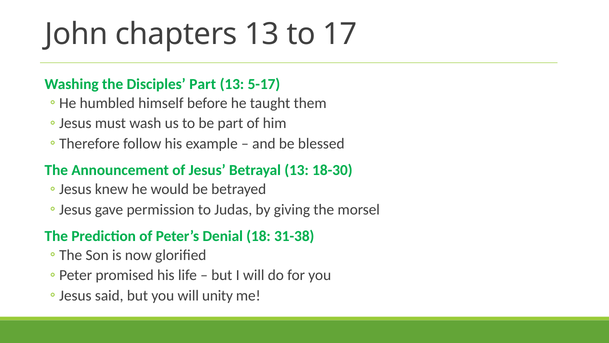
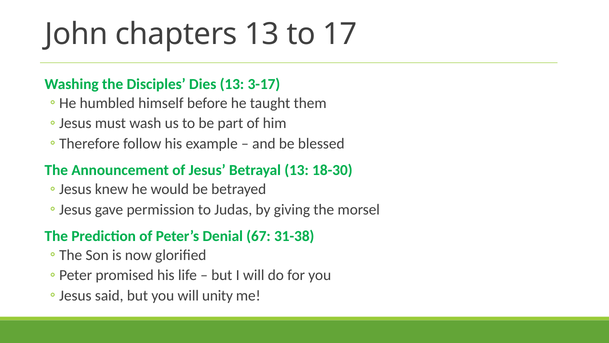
Disciples Part: Part -> Dies
5-17: 5-17 -> 3-17
18: 18 -> 67
